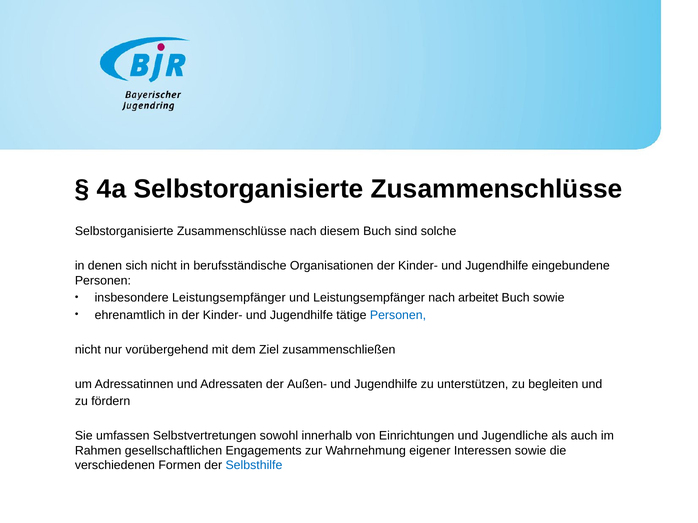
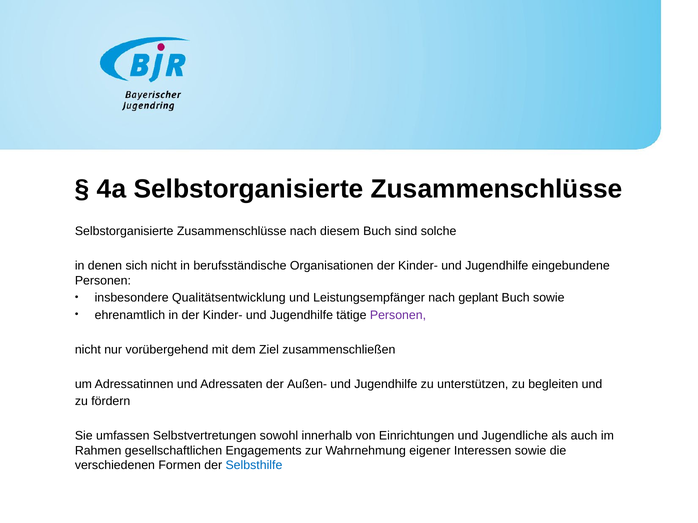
insbesondere Leistungsempfänger: Leistungsempfänger -> Qualitätsentwicklung
arbeitet: arbeitet -> geplant
Personen at (398, 315) colour: blue -> purple
